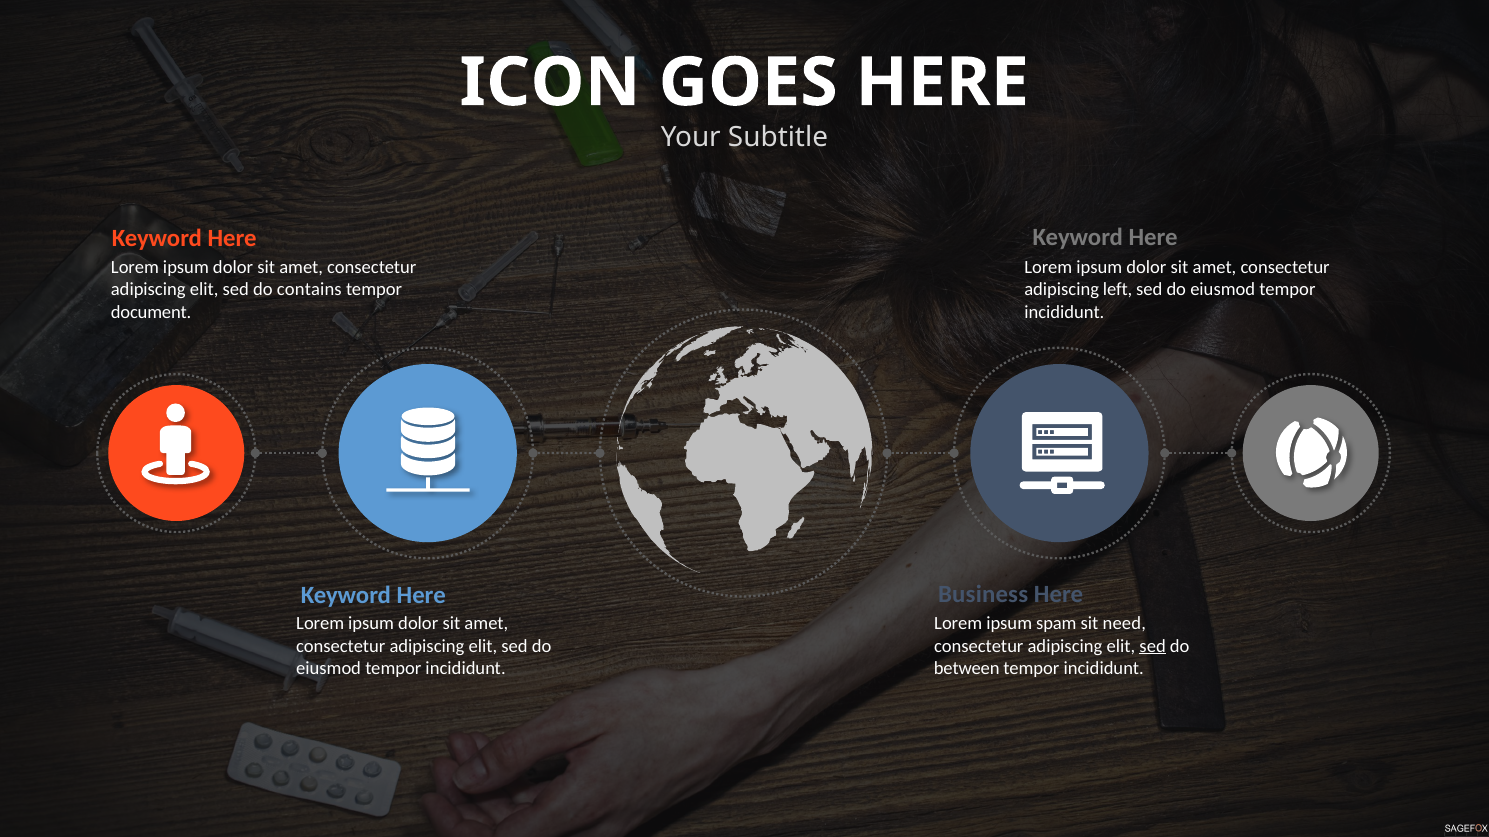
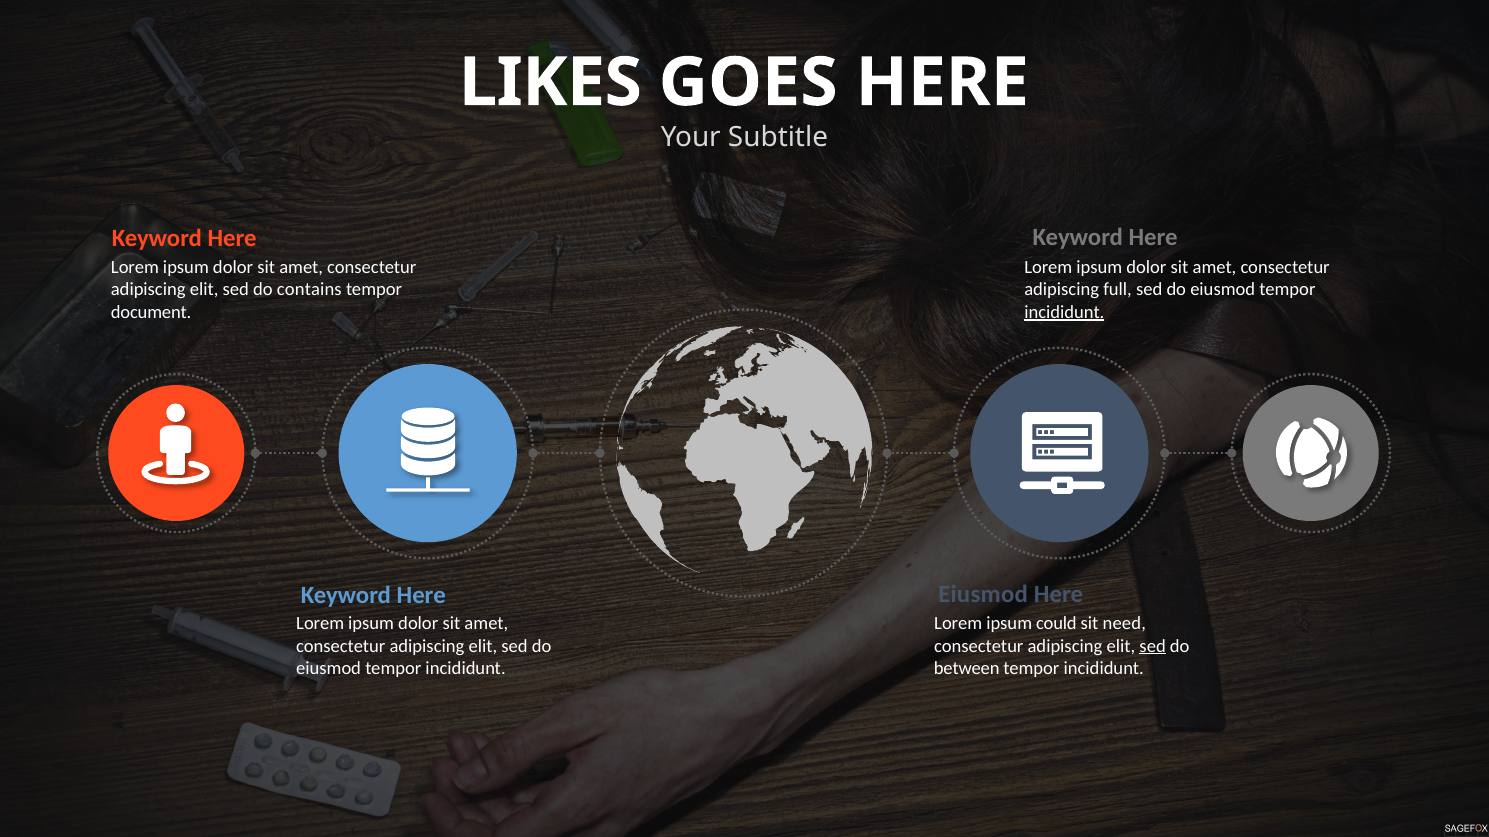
ICON: ICON -> LIKES
left: left -> full
incididunt at (1064, 312) underline: none -> present
Business at (983, 595): Business -> Eiusmod
spam: spam -> could
